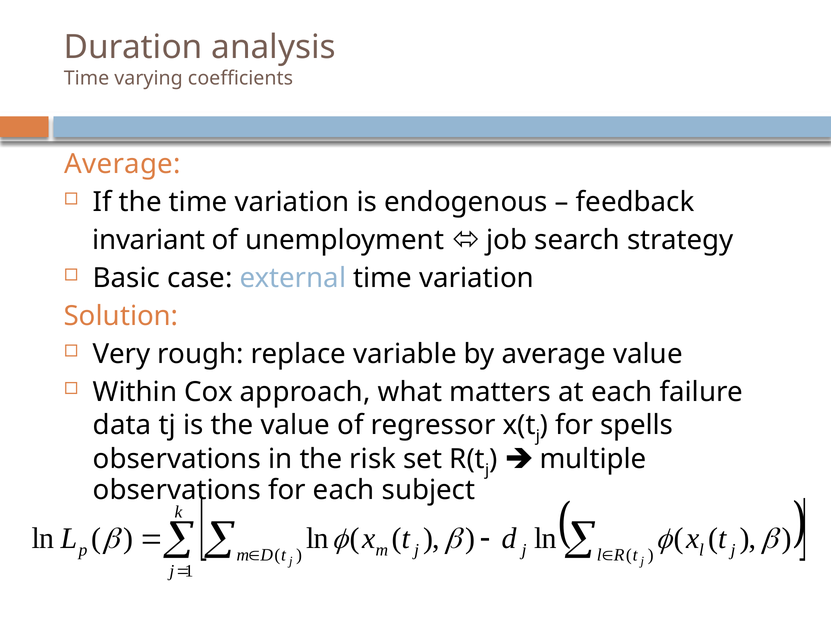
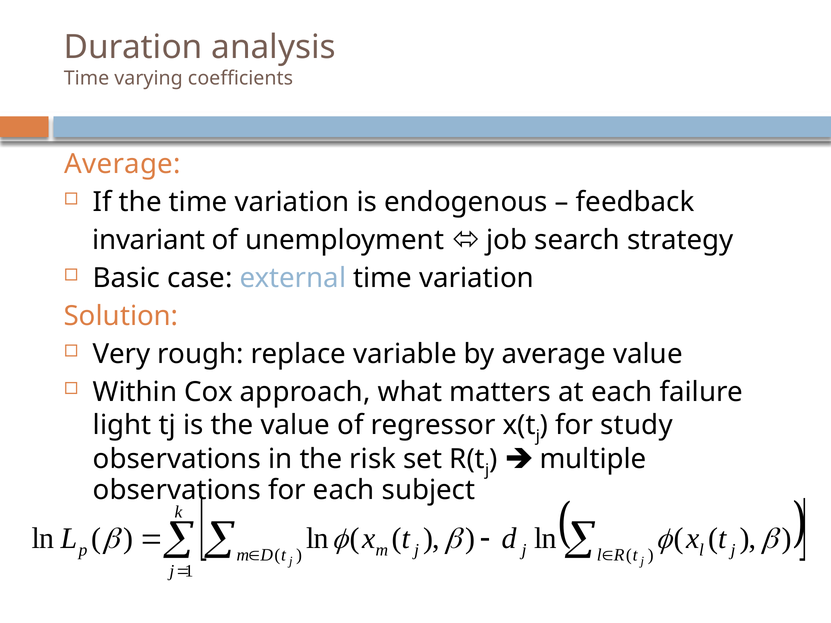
data: data -> light
spells: spells -> study
